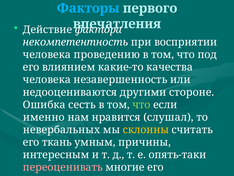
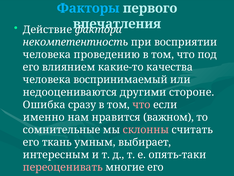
незавершенность: незавершенность -> воспринимаемый
сесть: сесть -> сразу
что at (141, 104) colour: light green -> pink
слушал: слушал -> важном
невербальных: невербальных -> сомнительные
склонны colour: yellow -> pink
причины: причины -> выбирает
